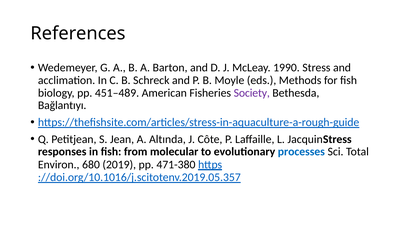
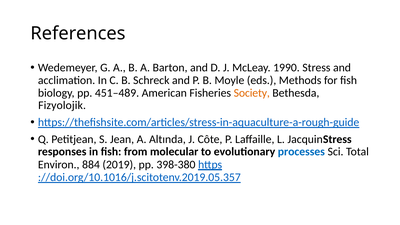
Society colour: purple -> orange
Bağlantıyı: Bağlantıyı -> Fizyolojik
680: 680 -> 884
471-380: 471-380 -> 398-380
